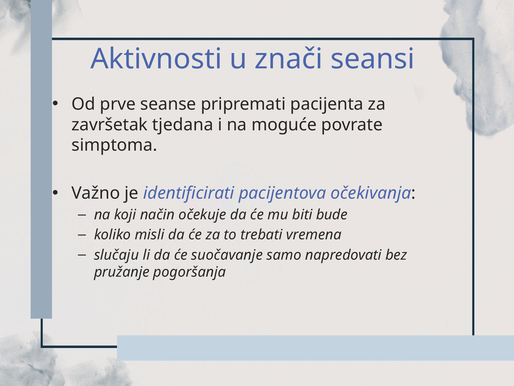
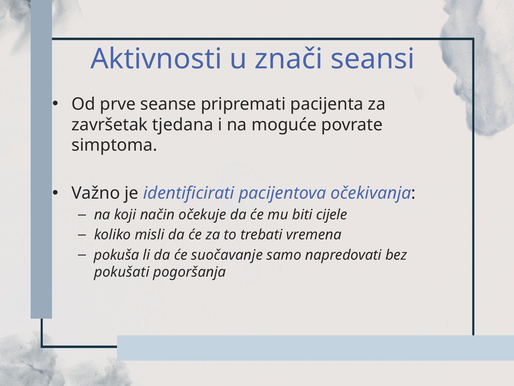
bude: bude -> cijele
slučaju: slučaju -> pokuša
pružanje: pružanje -> pokušati
